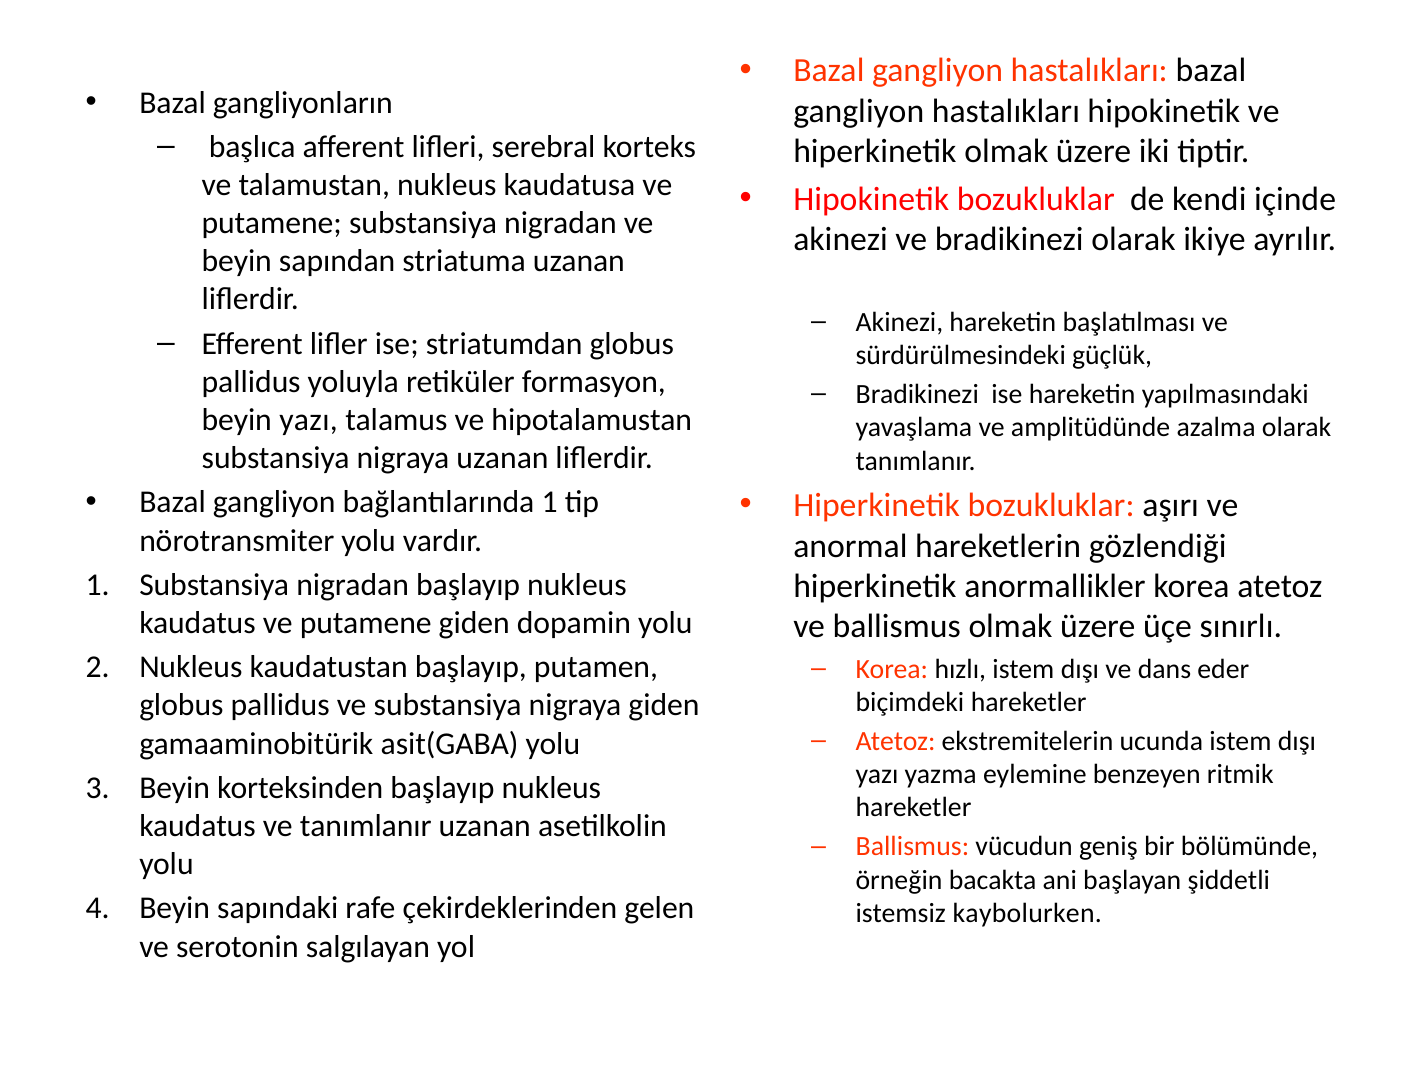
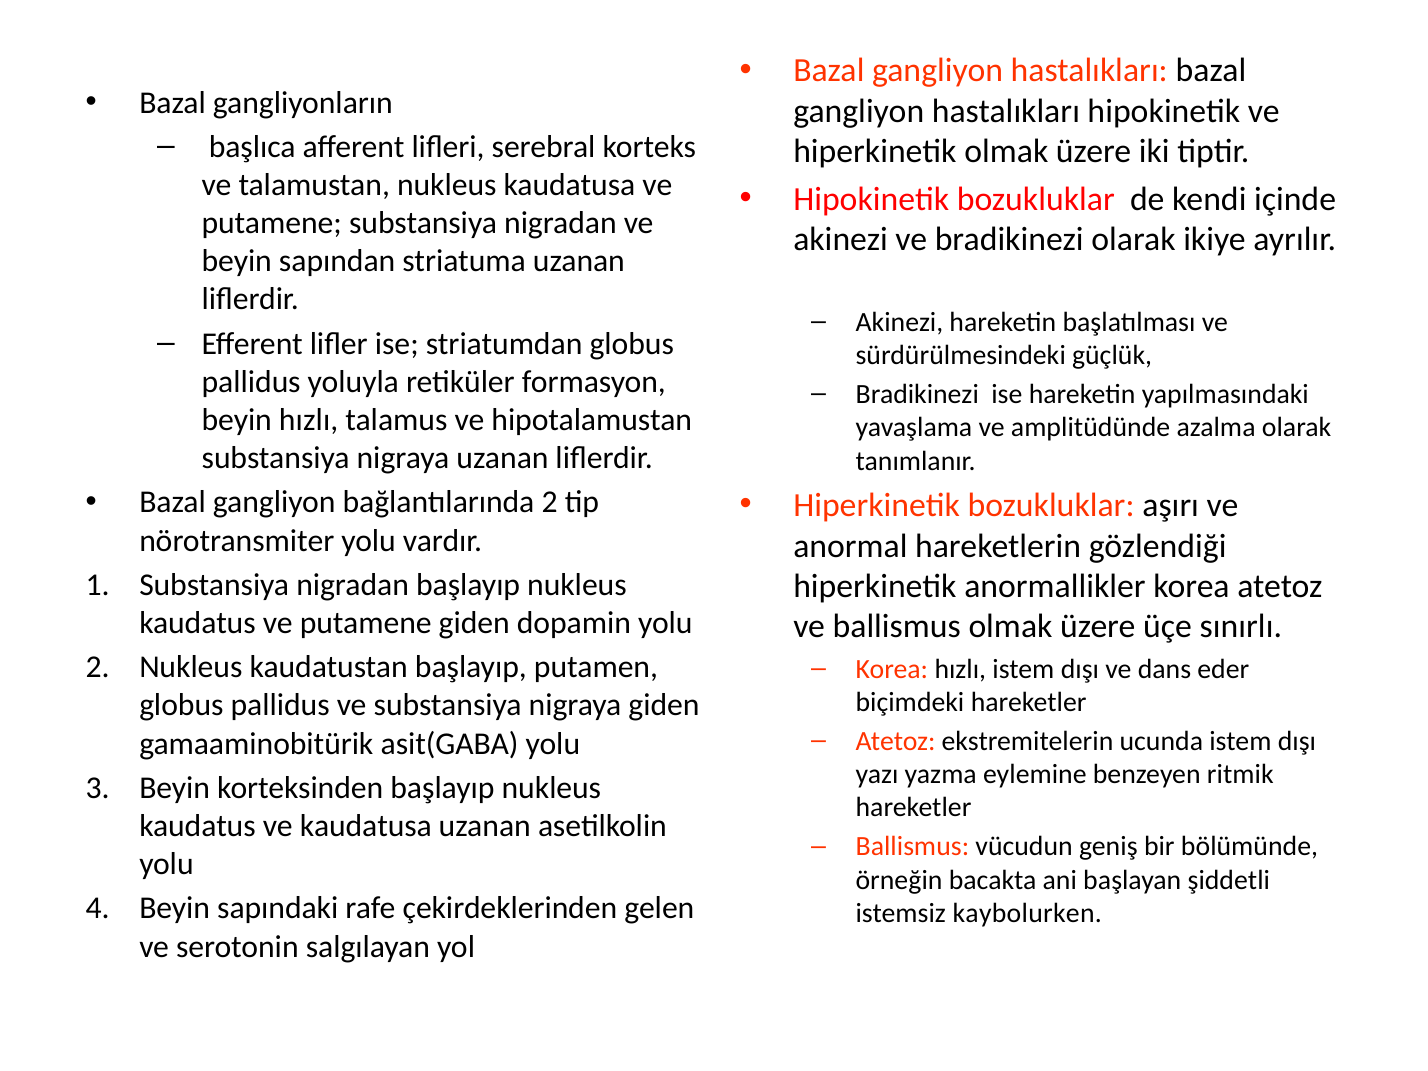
beyin yazı: yazı -> hızlı
bağlantılarında 1: 1 -> 2
ve tanımlanır: tanımlanır -> kaudatusa
